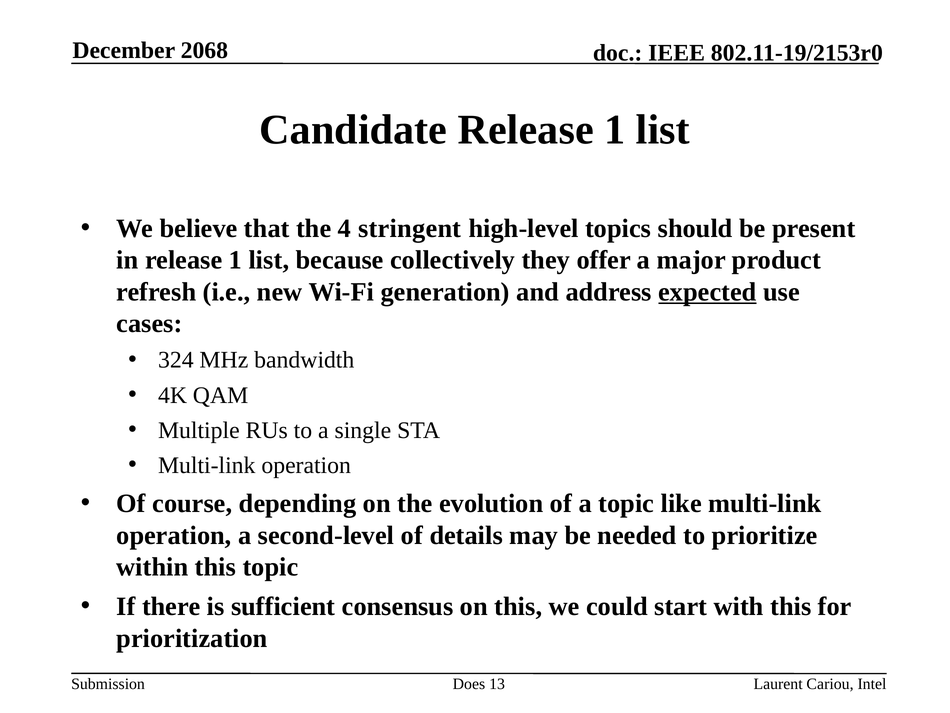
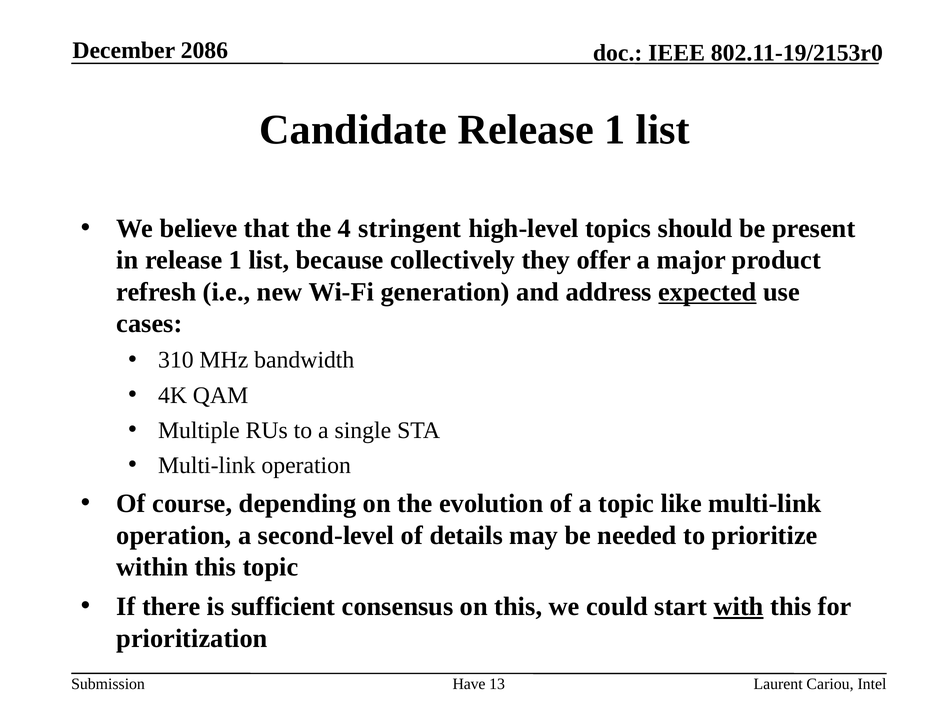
2068: 2068 -> 2086
324: 324 -> 310
with underline: none -> present
Does: Does -> Have
